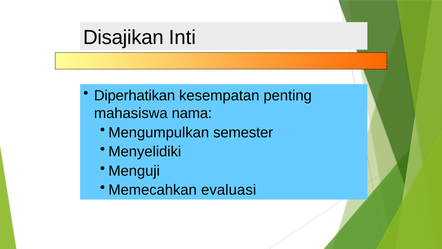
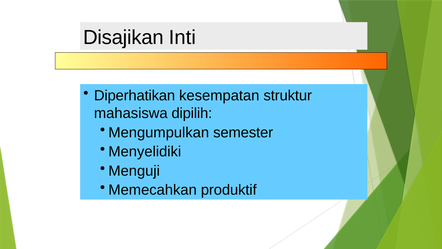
penting: penting -> struktur
nama: nama -> dipilih
evaluasi: evaluasi -> produktif
